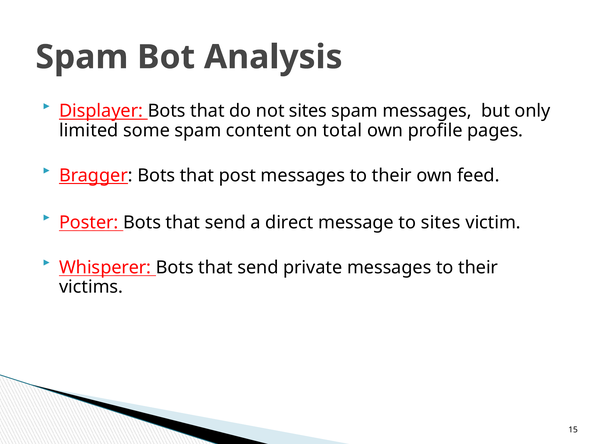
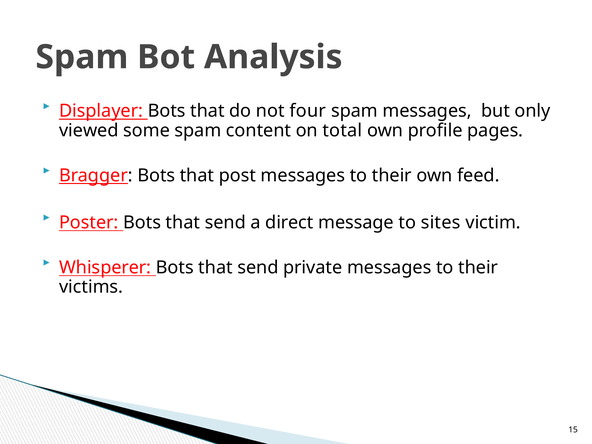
not sites: sites -> four
limited: limited -> viewed
